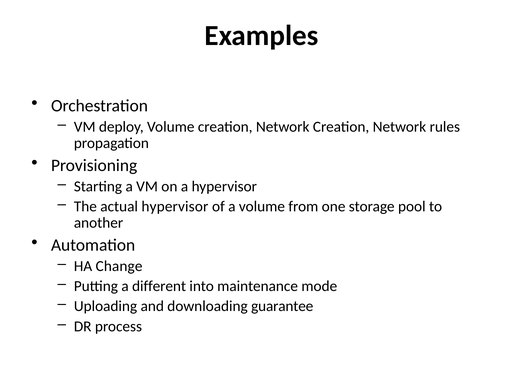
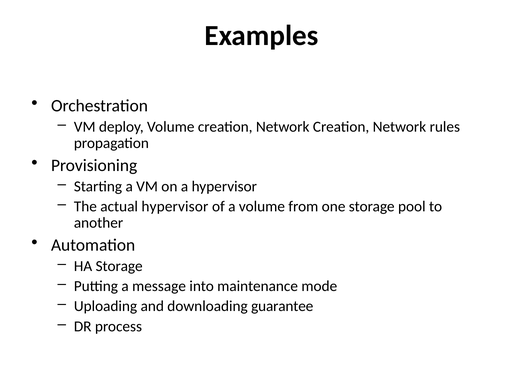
HA Change: Change -> Storage
different: different -> message
